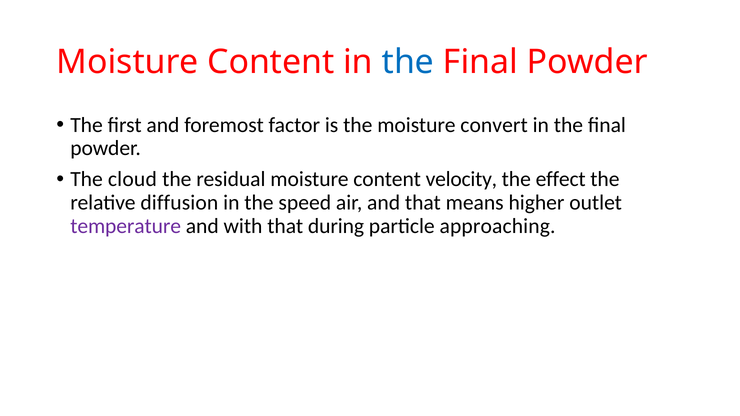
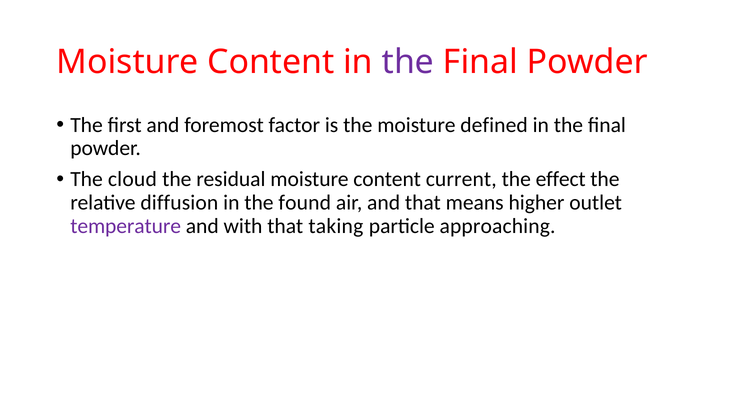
the at (408, 62) colour: blue -> purple
convert: convert -> defined
velocity: velocity -> current
speed: speed -> found
during: during -> taking
